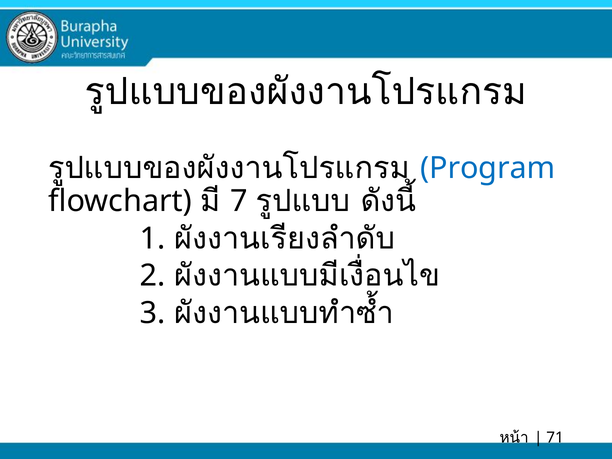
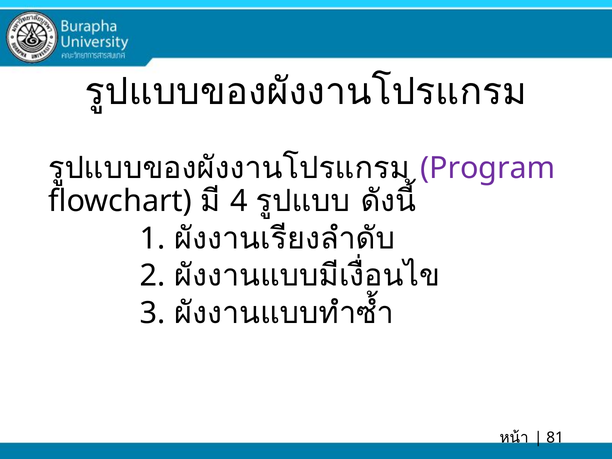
Program colour: blue -> purple
7: 7 -> 4
71: 71 -> 81
